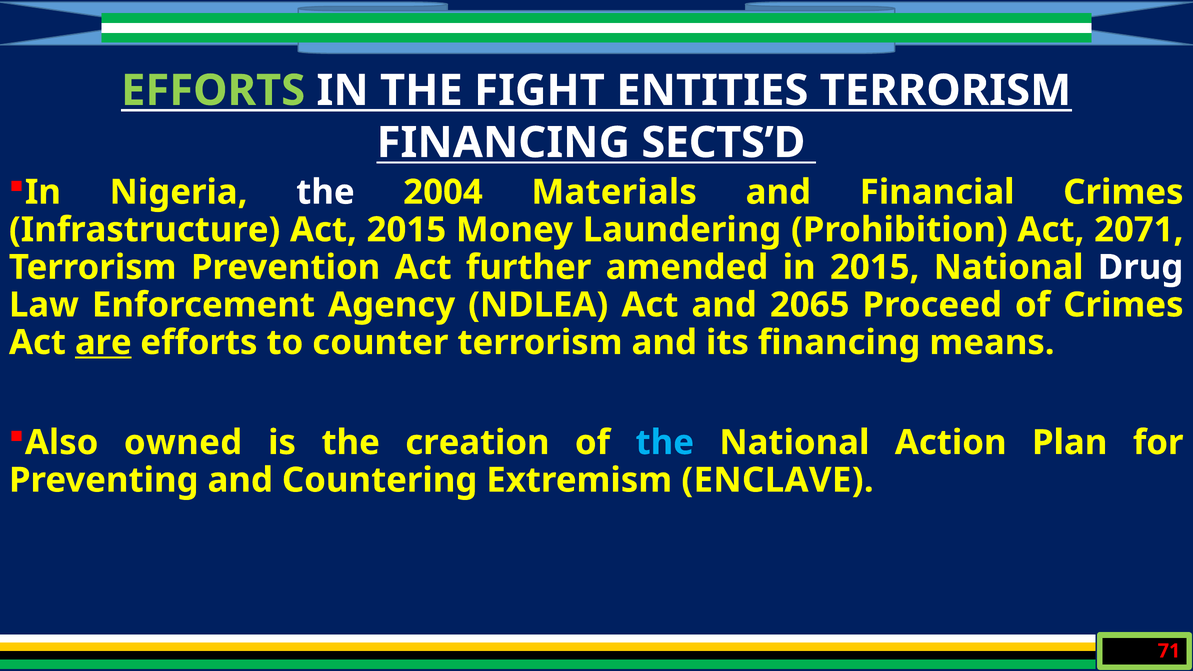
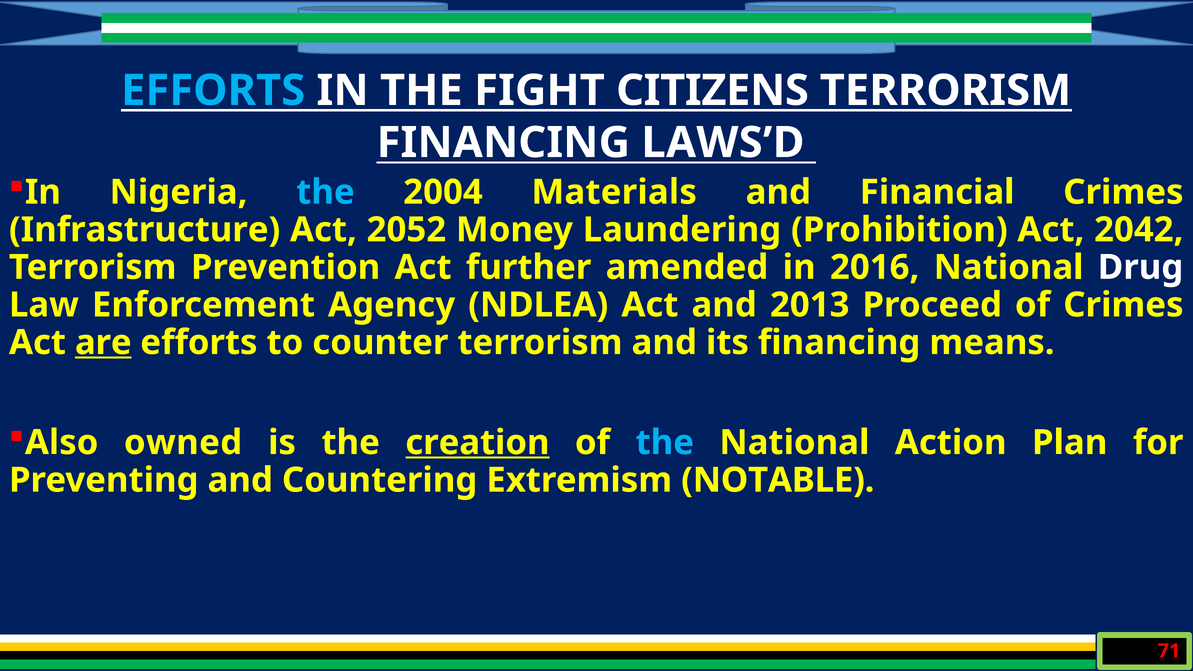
EFFORTS at (213, 91) colour: light green -> light blue
ENTITIES: ENTITIES -> CITIZENS
SECTS’D: SECTS’D -> LAWS’D
the at (325, 192) colour: white -> light blue
Act 2015: 2015 -> 2052
2071: 2071 -> 2042
in 2015: 2015 -> 2016
2065: 2065 -> 2013
creation underline: none -> present
ENCLAVE: ENCLAVE -> NOTABLE
